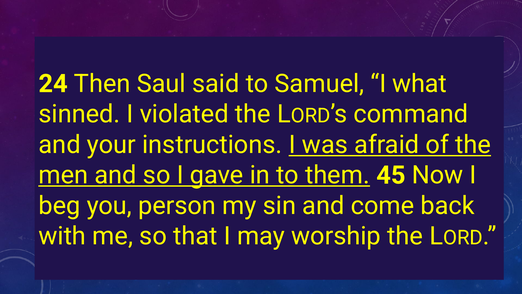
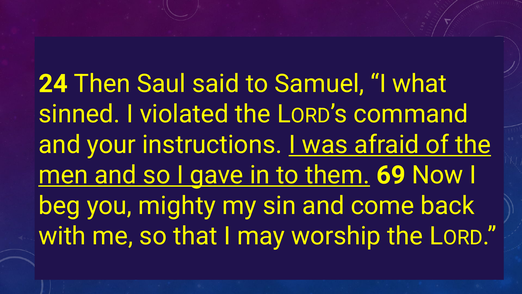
45: 45 -> 69
person: person -> mighty
